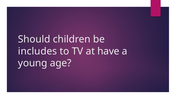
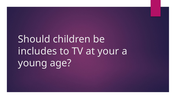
have: have -> your
